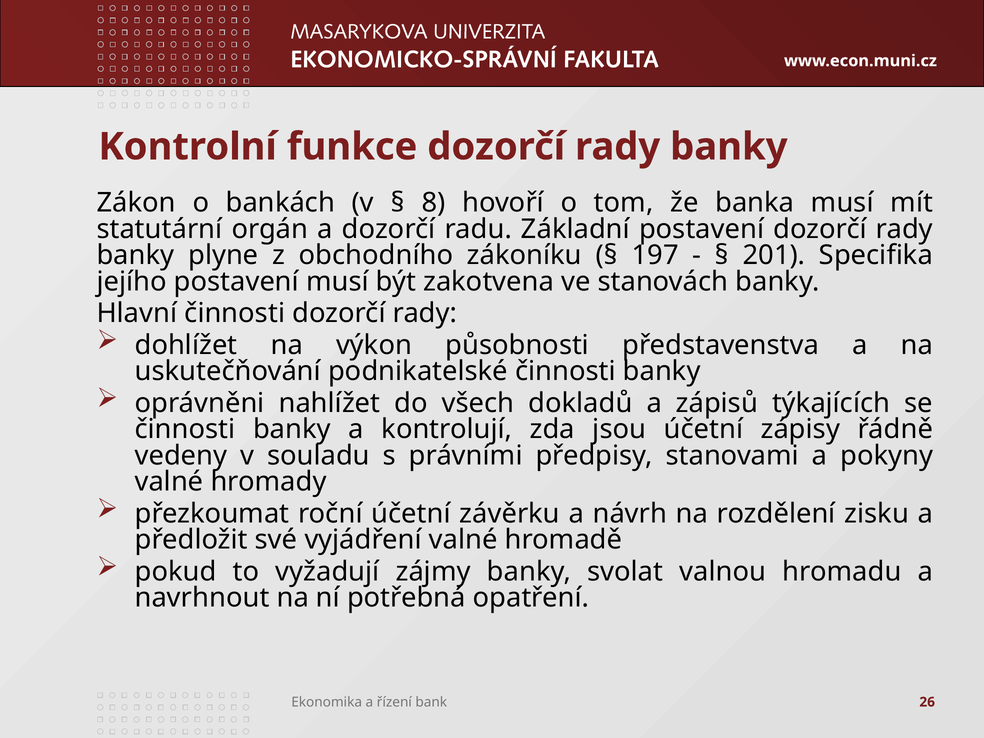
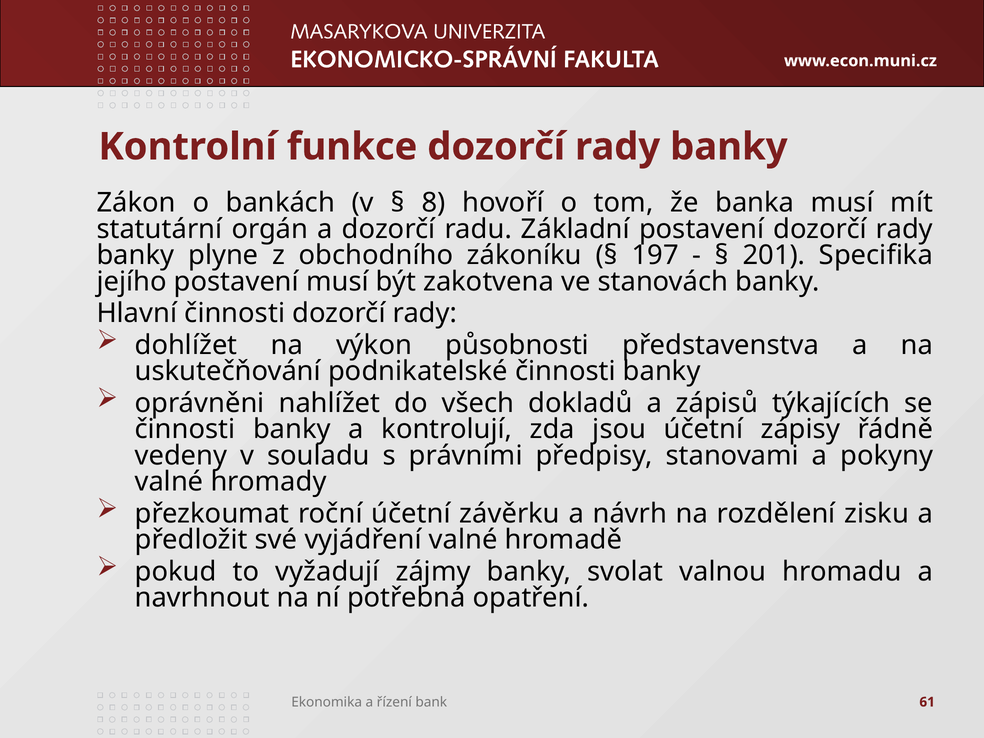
26: 26 -> 61
